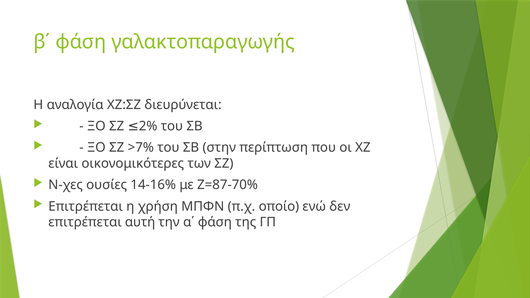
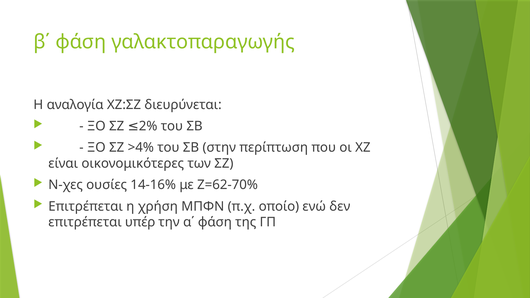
>7%: >7% -> >4%
Ζ=87-70%: Ζ=87-70% -> Ζ=62-70%
αυτή: αυτή -> υπέρ
